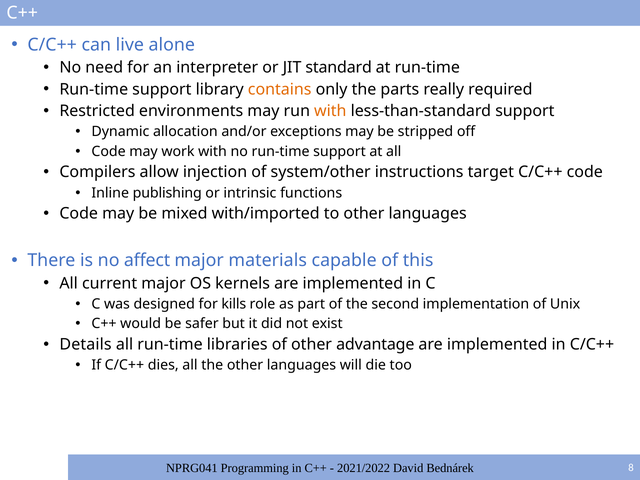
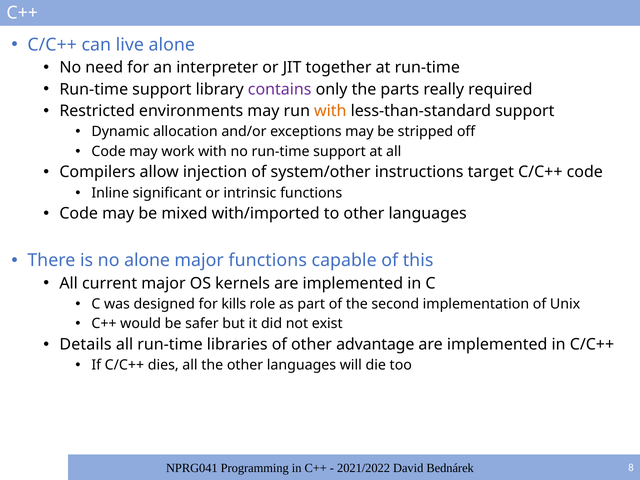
standard: standard -> together
contains colour: orange -> purple
publishing: publishing -> significant
no affect: affect -> alone
major materials: materials -> functions
